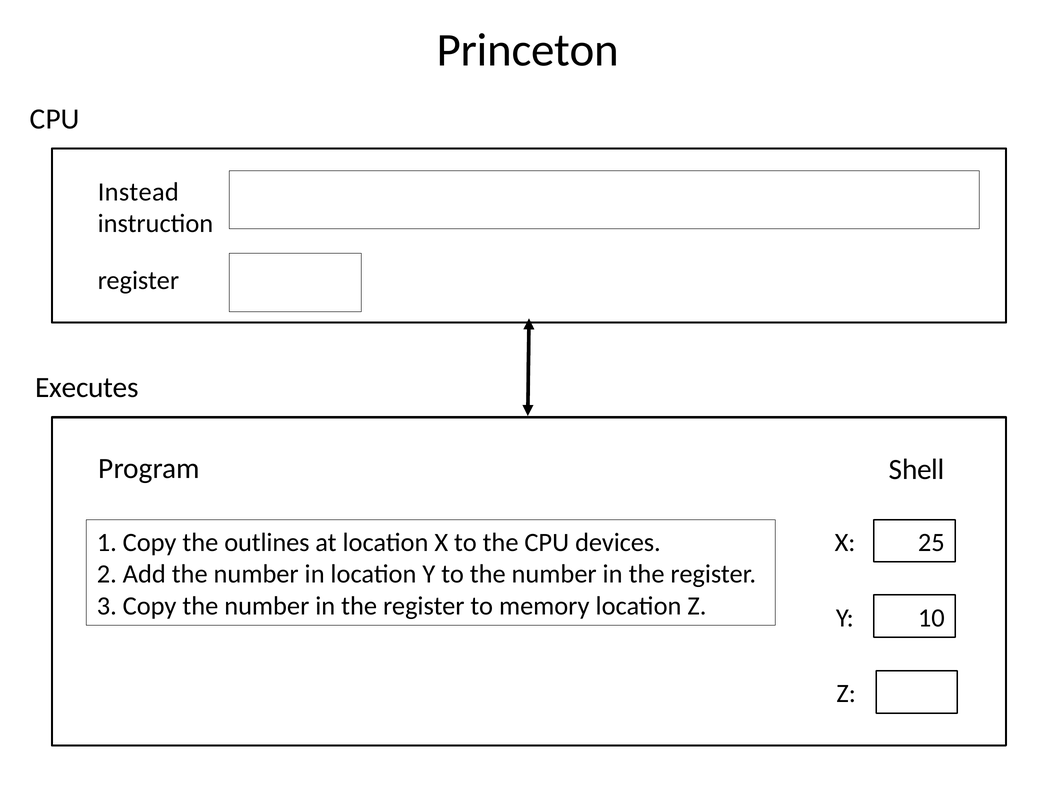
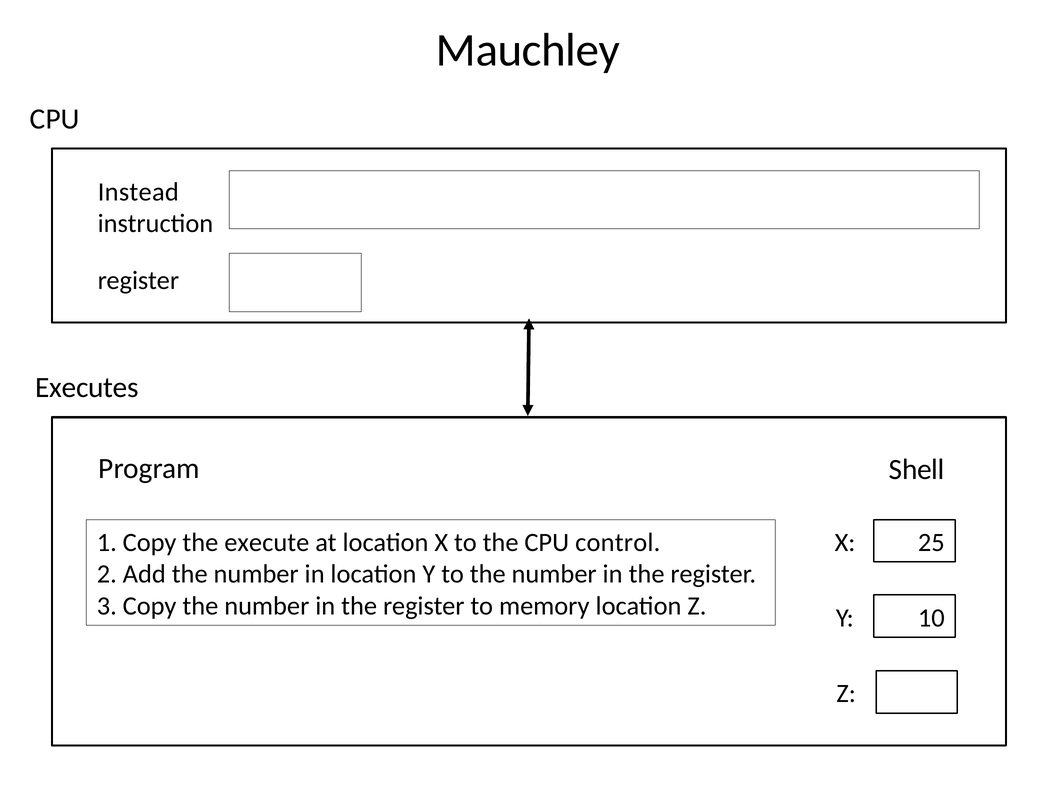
Princeton: Princeton -> Mauchley
outlines: outlines -> execute
devices: devices -> control
